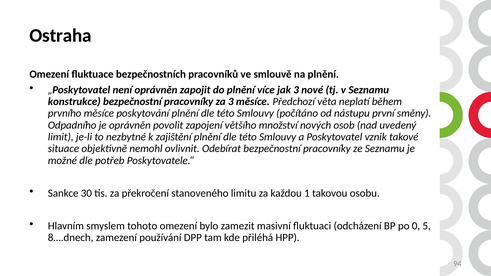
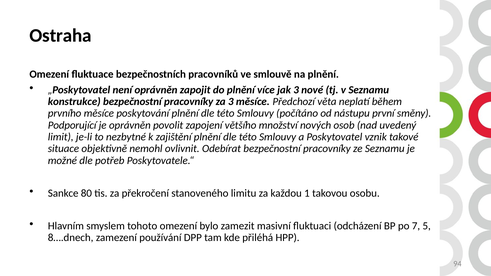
Odpadního: Odpadního -> Podporující
30: 30 -> 80
0: 0 -> 7
